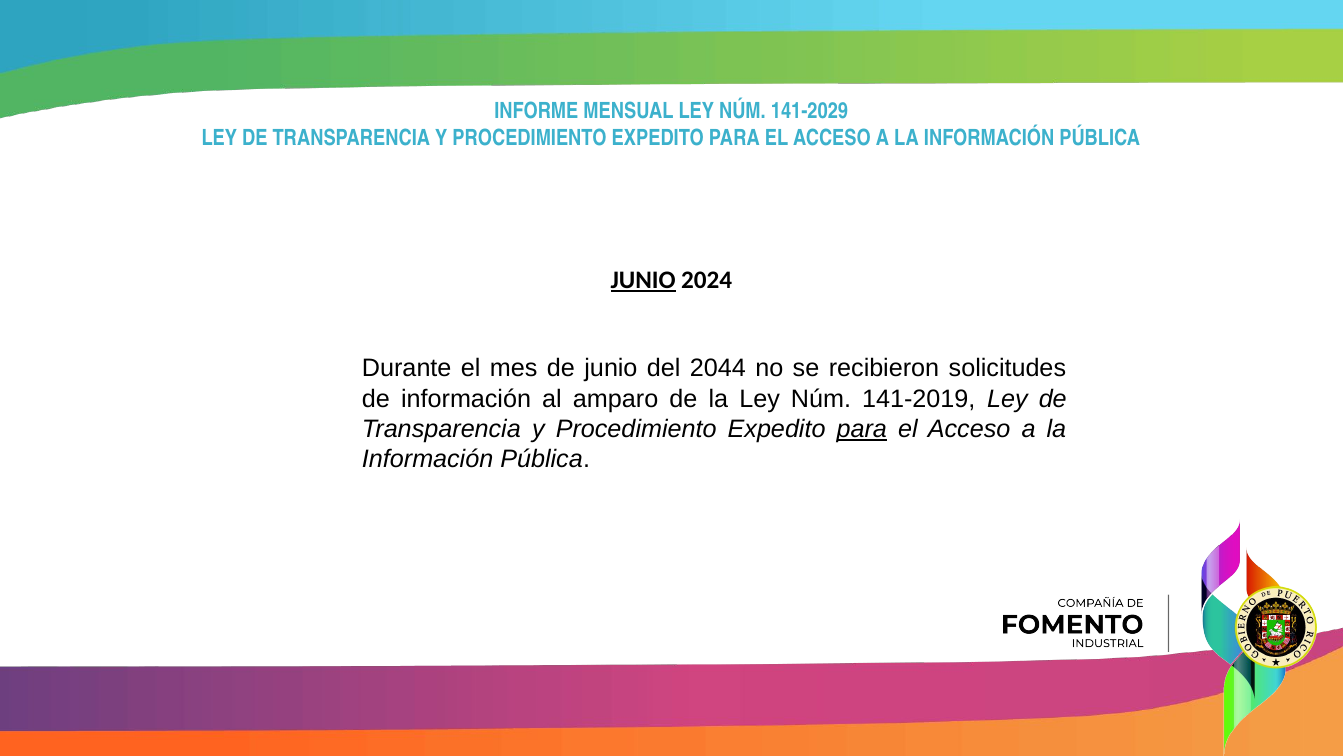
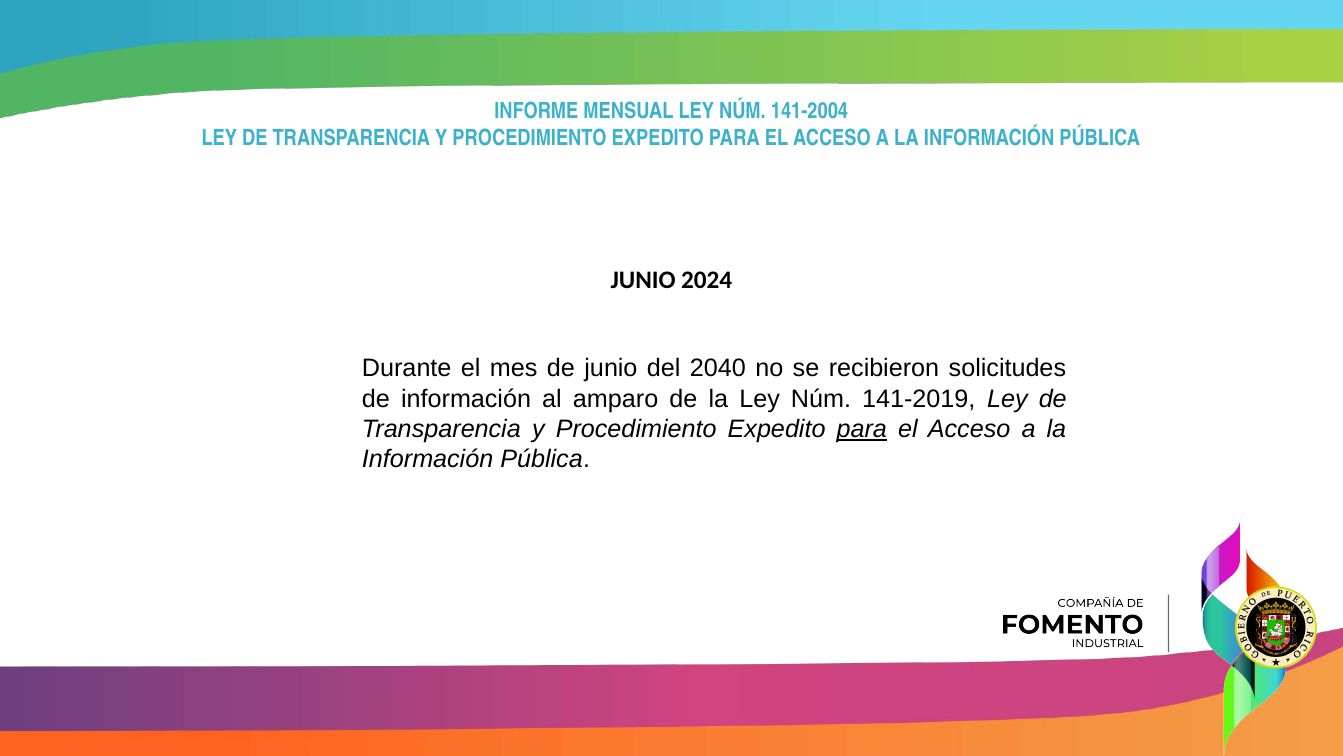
141-2029: 141-2029 -> 141-2004
JUNIO at (643, 280) underline: present -> none
2044: 2044 -> 2040
